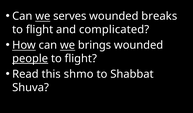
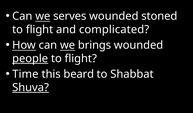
breaks: breaks -> stoned
Read: Read -> Time
shmo: shmo -> beard
Shuva underline: none -> present
